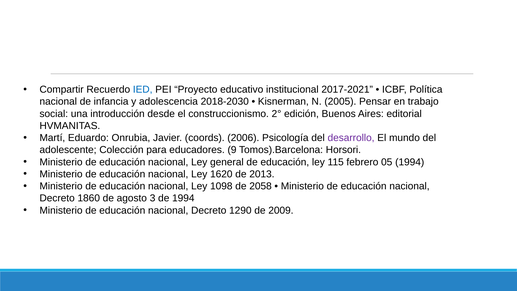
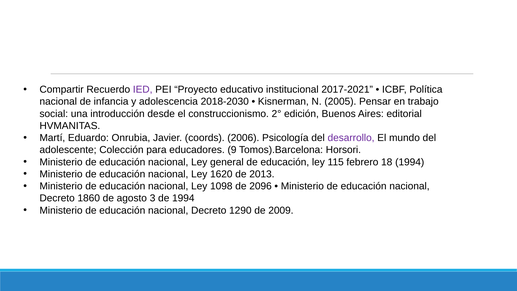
IED colour: blue -> purple
05: 05 -> 18
2058: 2058 -> 2096
